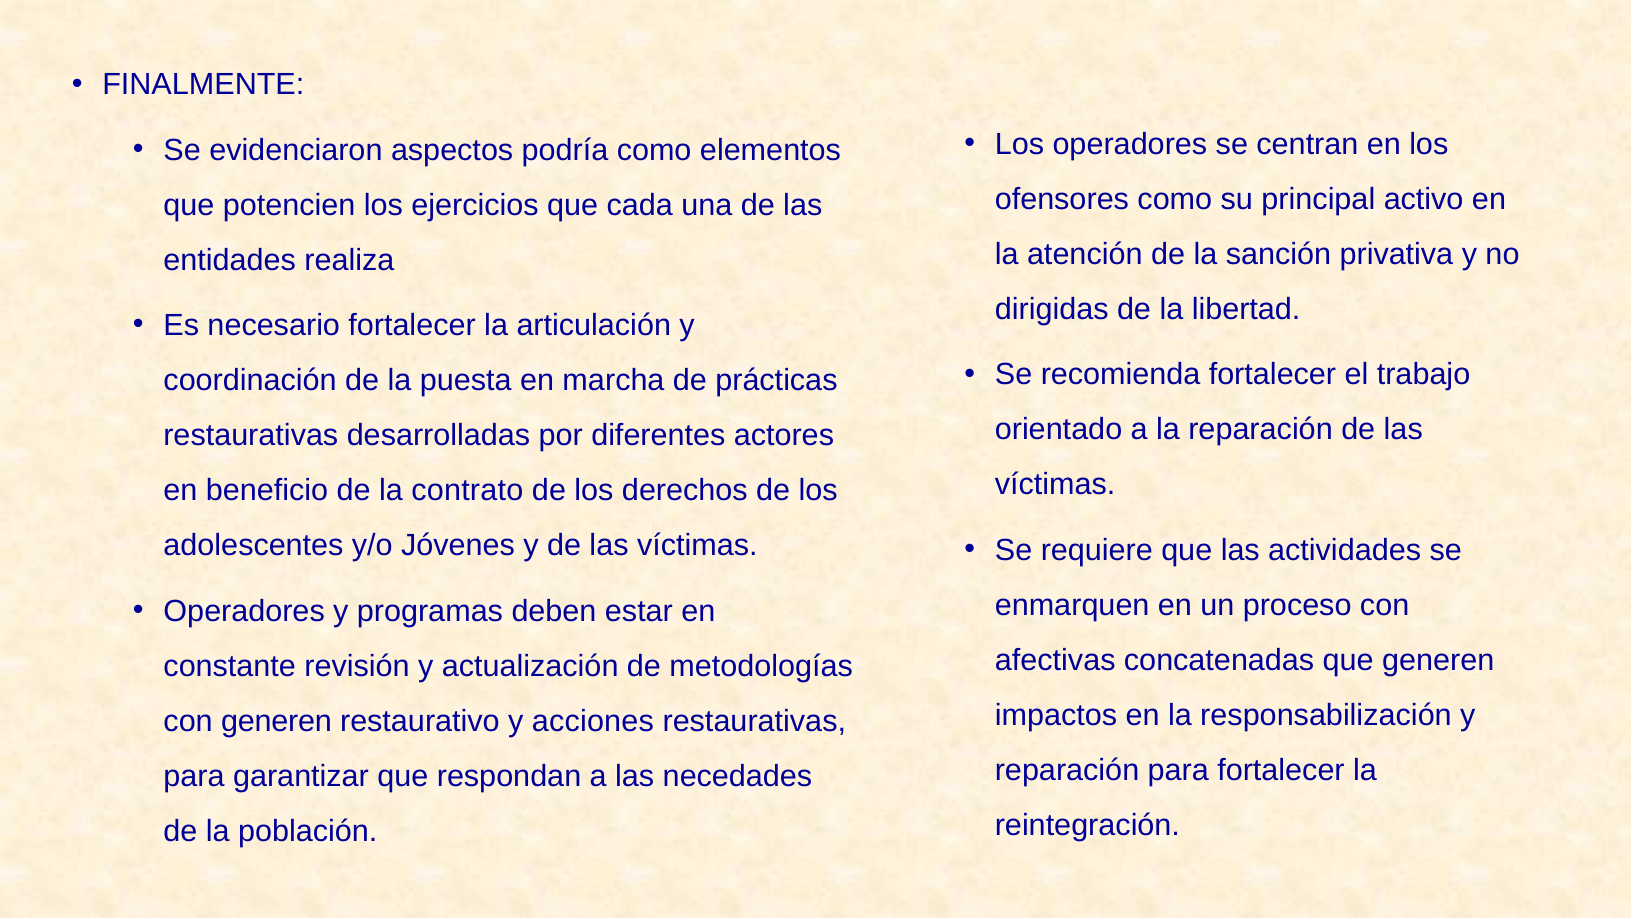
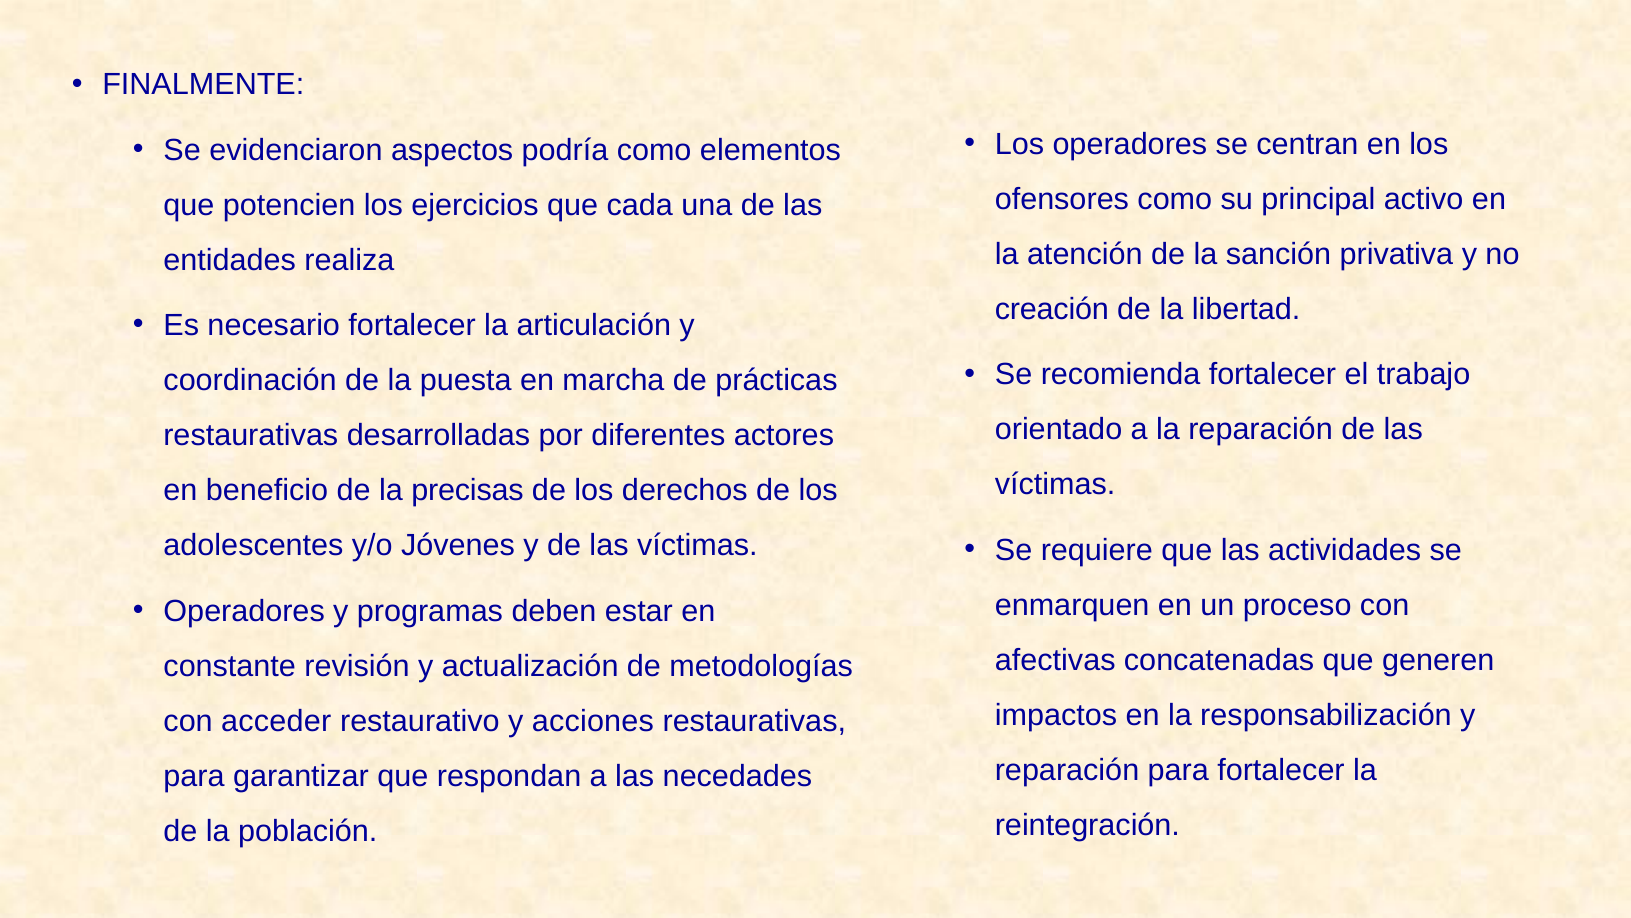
dirigidas: dirigidas -> creación
contrato: contrato -> precisas
con generen: generen -> acceder
